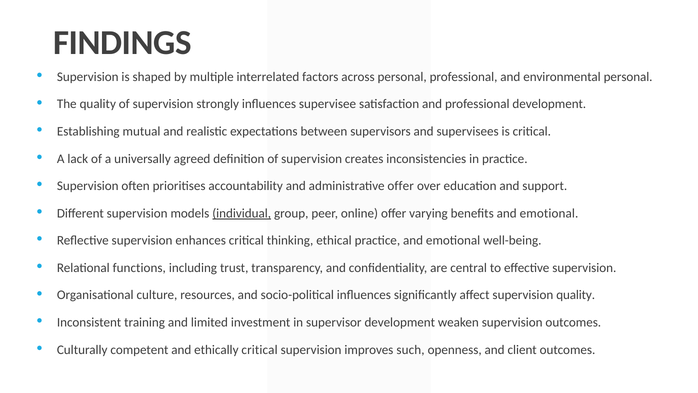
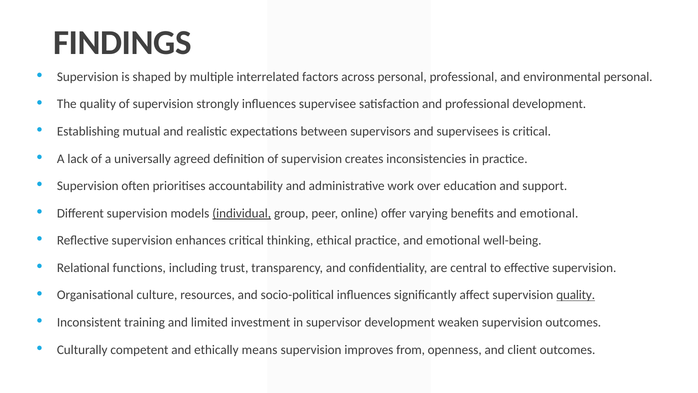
administrative offer: offer -> work
quality at (576, 295) underline: none -> present
ethically critical: critical -> means
such: such -> from
